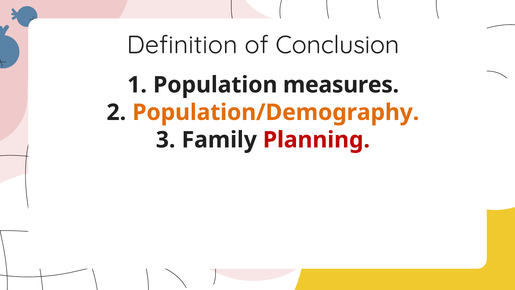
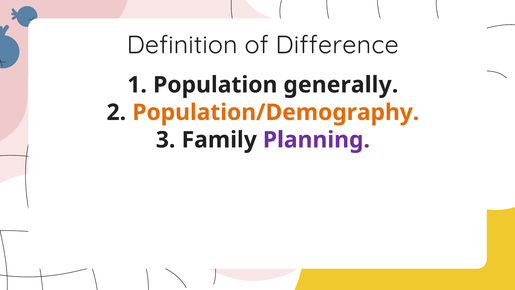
Conclusion: Conclusion -> Difference
measures: measures -> generally
Planning colour: red -> purple
